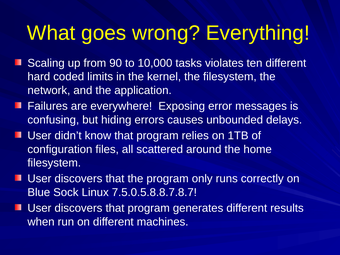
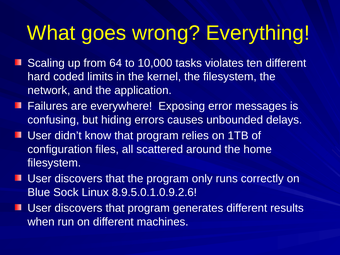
90: 90 -> 64
7.5.0.5.8.8.7.8.7: 7.5.0.5.8.8.7.8.7 -> 8.9.5.0.1.0.9.2.6
